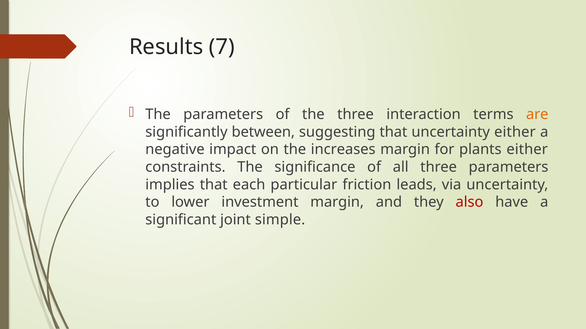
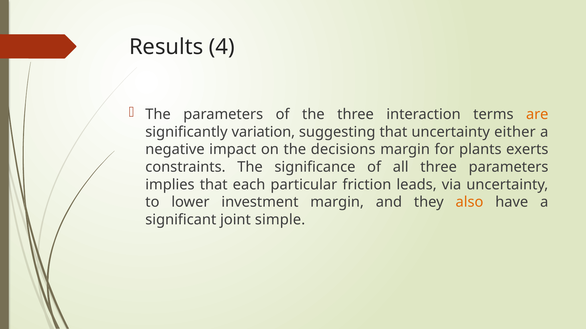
7: 7 -> 4
between: between -> variation
increases: increases -> decisions
plants either: either -> exerts
also colour: red -> orange
